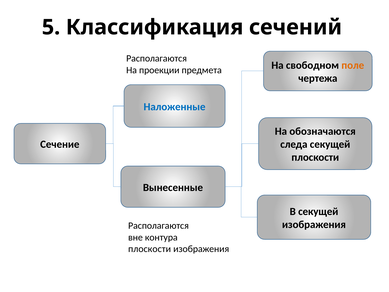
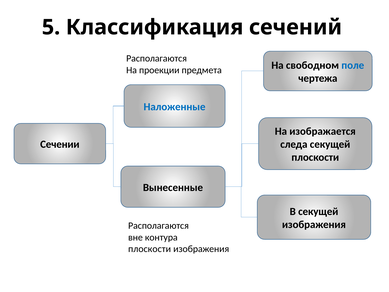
поле colour: orange -> blue
обозначаются: обозначаются -> изображается
Сечение: Сечение -> Сечении
